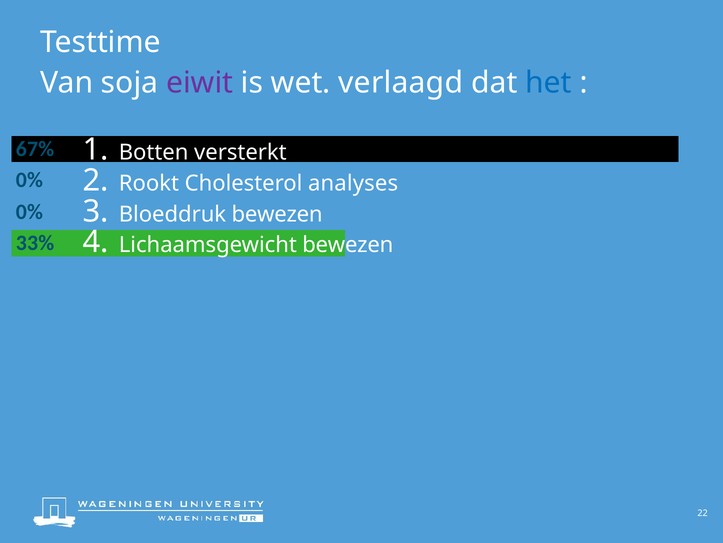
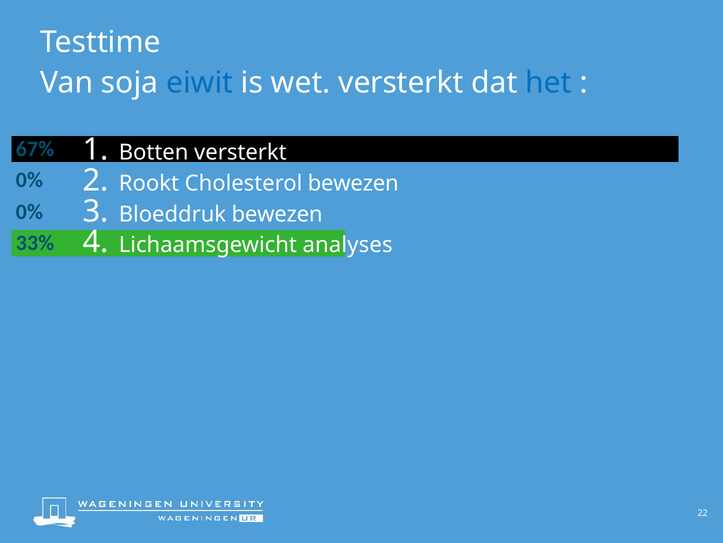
eiwit colour: purple -> blue
wet verlaagd: verlaagd -> versterkt
Cholesterol analyses: analyses -> bewezen
Lichaamsgewicht bewezen: bewezen -> analyses
